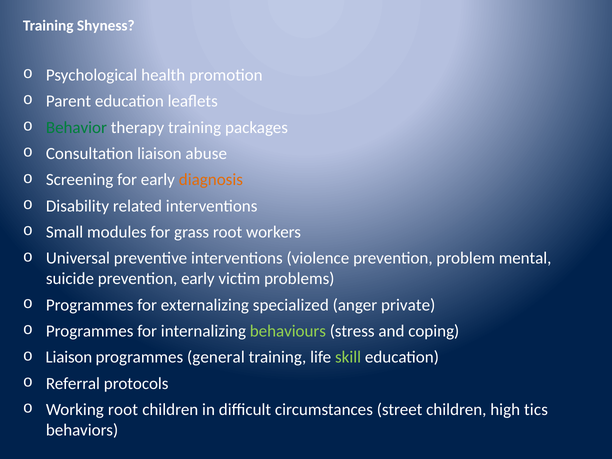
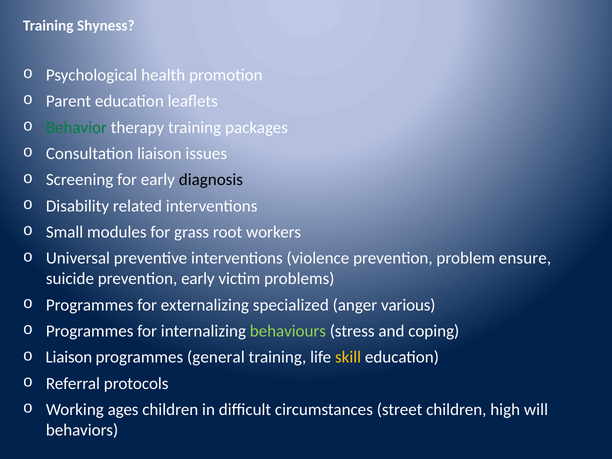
abuse: abuse -> issues
diagnosis colour: orange -> black
mental: mental -> ensure
private: private -> various
skill colour: light green -> yellow
Working root: root -> ages
tics: tics -> will
